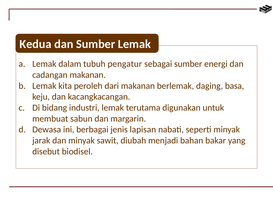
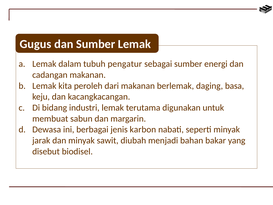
Kedua: Kedua -> Gugus
lapisan: lapisan -> karbon
